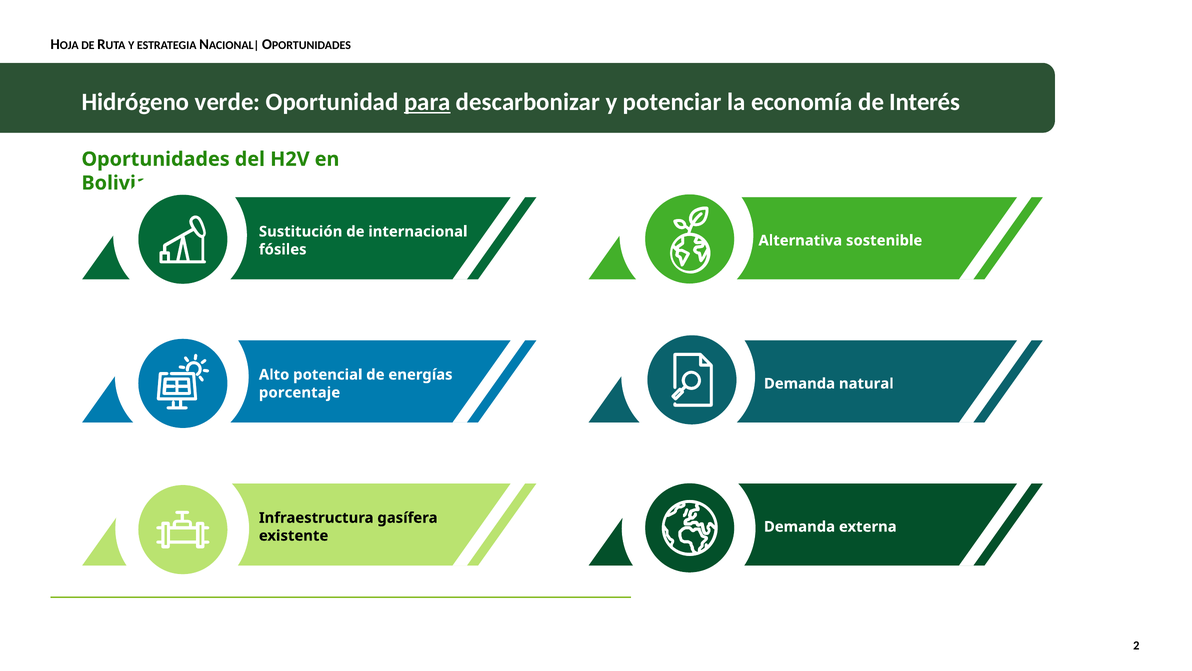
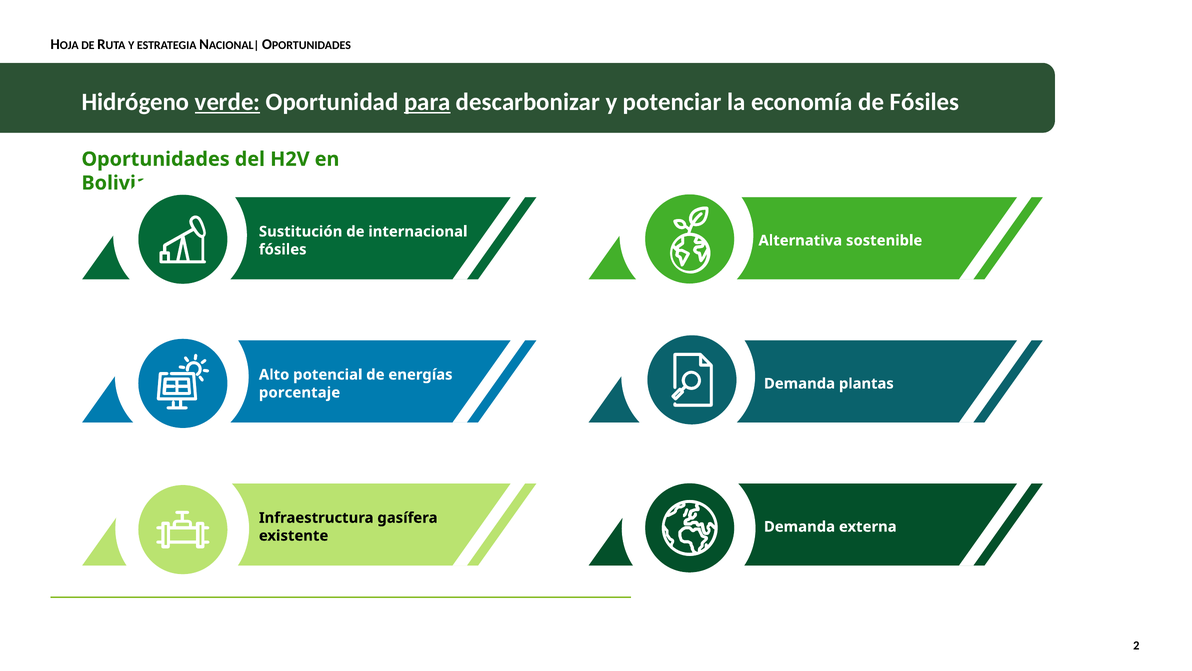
verde underline: none -> present
de Interés: Interés -> Fósiles
natural: natural -> plantas
